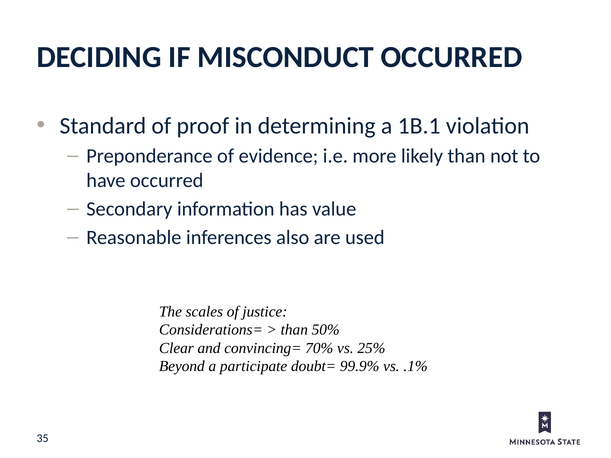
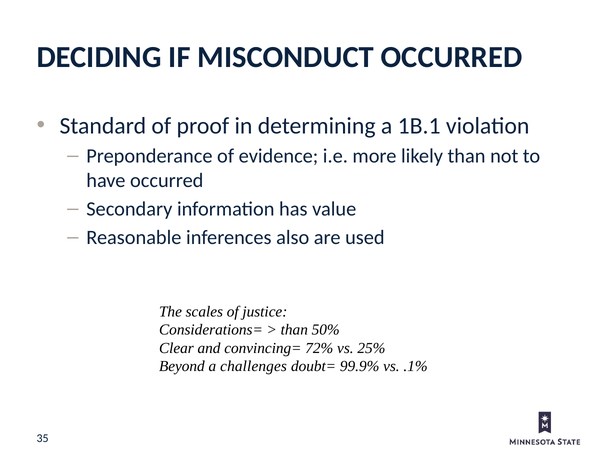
70%: 70% -> 72%
participate: participate -> challenges
